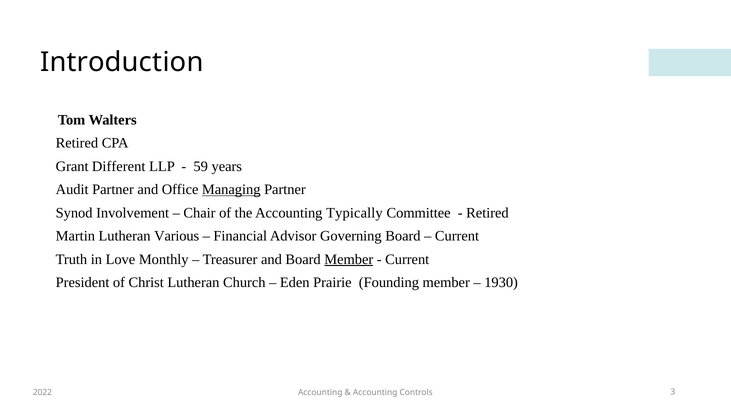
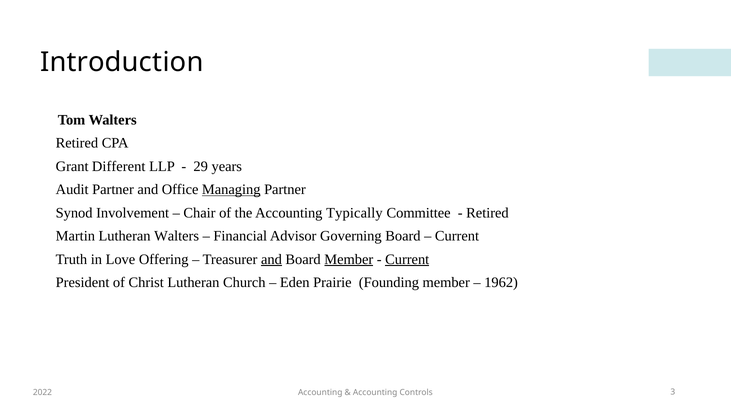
59: 59 -> 29
Lutheran Various: Various -> Walters
Monthly: Monthly -> Offering
and at (271, 259) underline: none -> present
Current at (407, 259) underline: none -> present
1930: 1930 -> 1962
